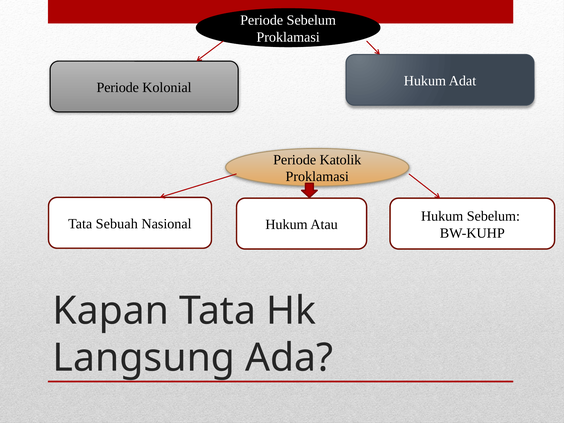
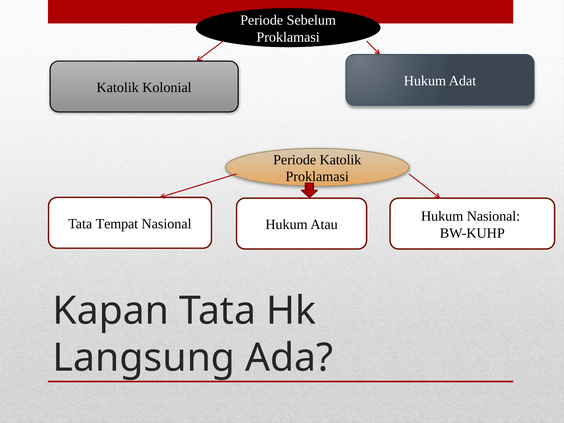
Periode at (118, 87): Periode -> Katolik
Hukum Sebelum: Sebelum -> Nasional
Sebuah: Sebuah -> Tempat
